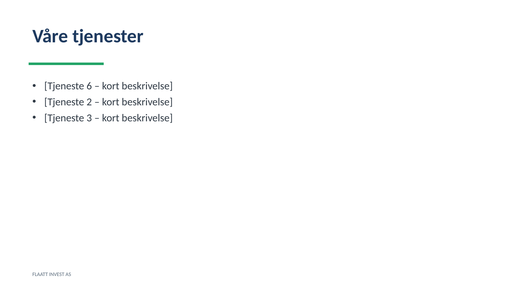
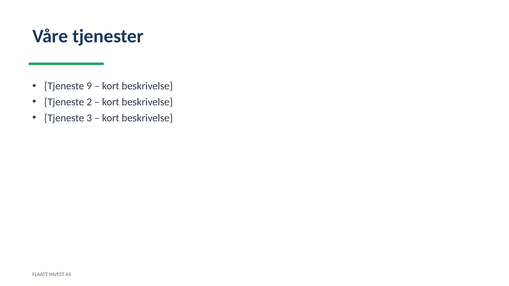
6: 6 -> 9
